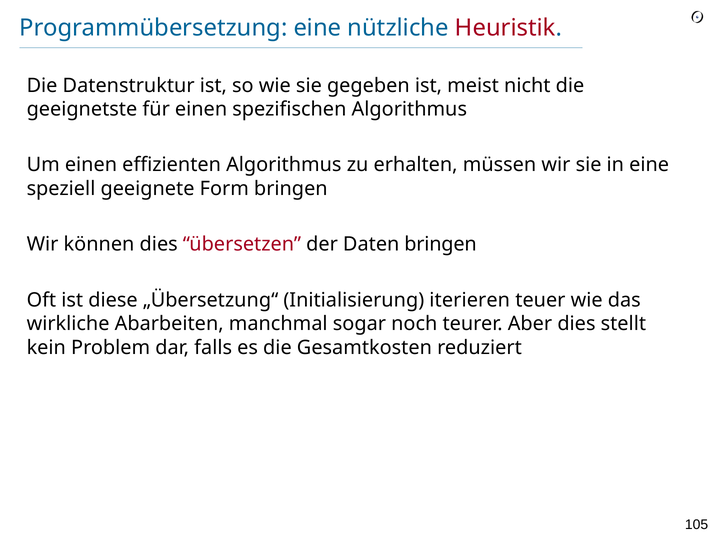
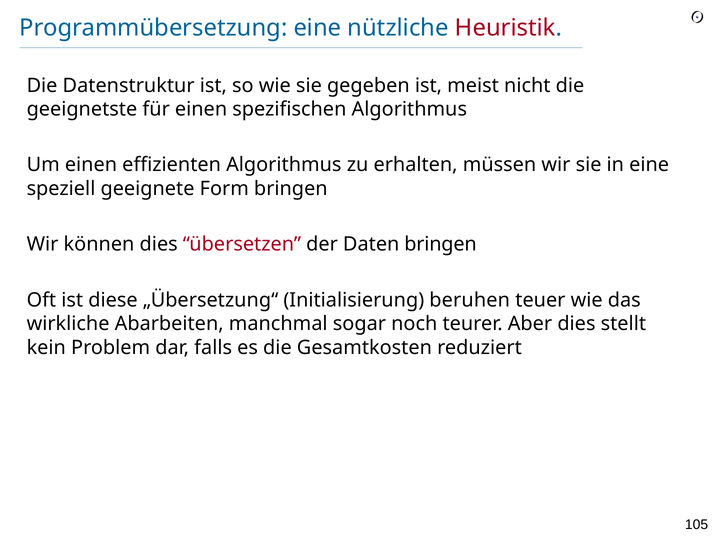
iterieren: iterieren -> beruhen
